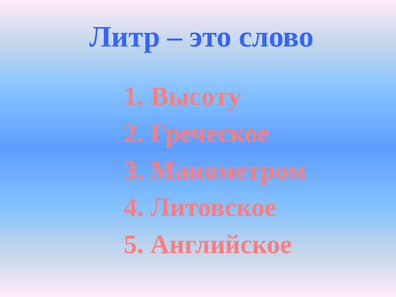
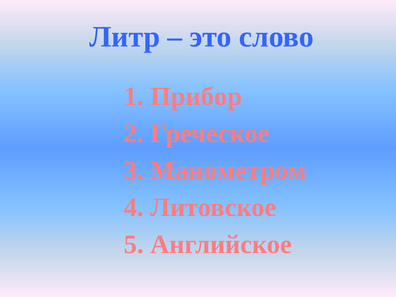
Высоту: Высоту -> Прибор
